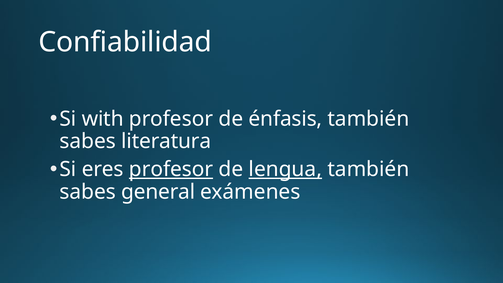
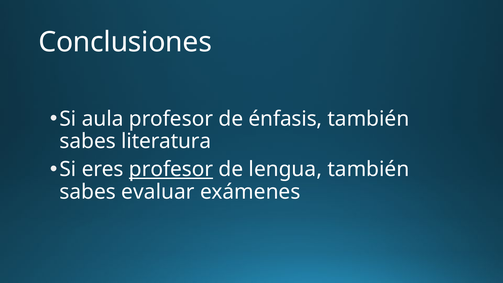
Confiabilidad: Confiabilidad -> Conclusiones
with: with -> aula
lengua underline: present -> none
general: general -> evaluar
